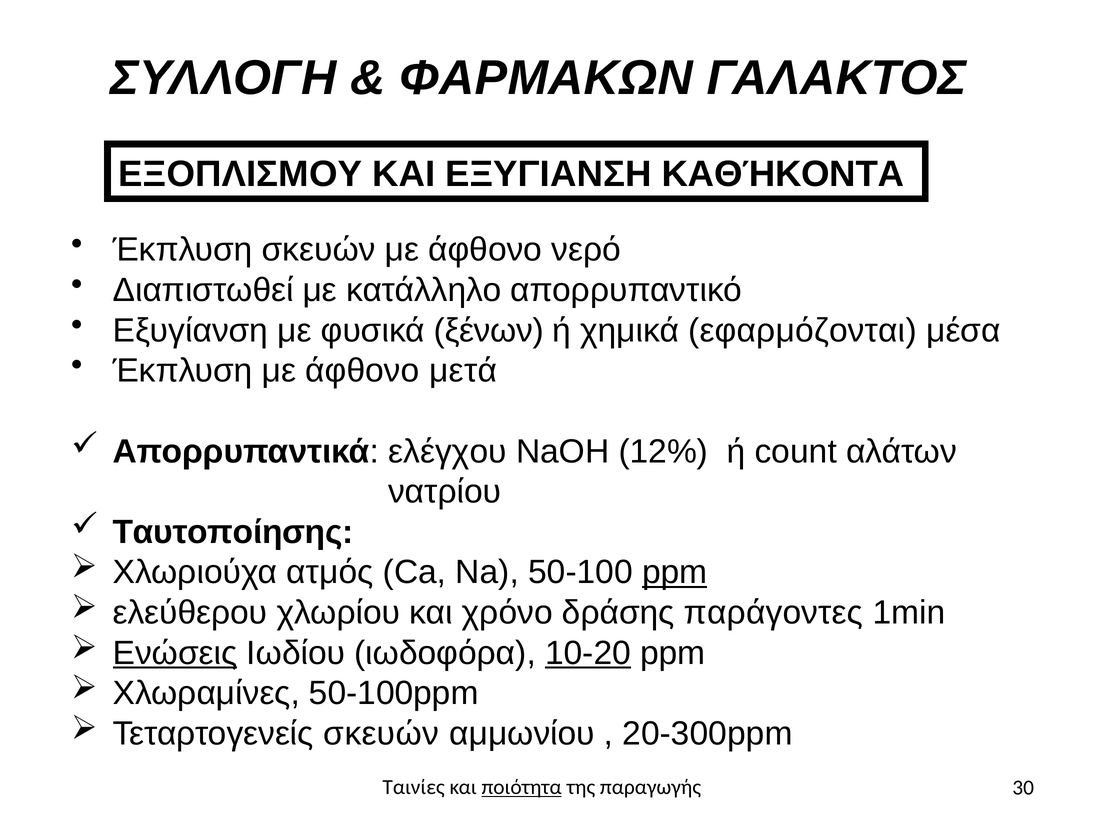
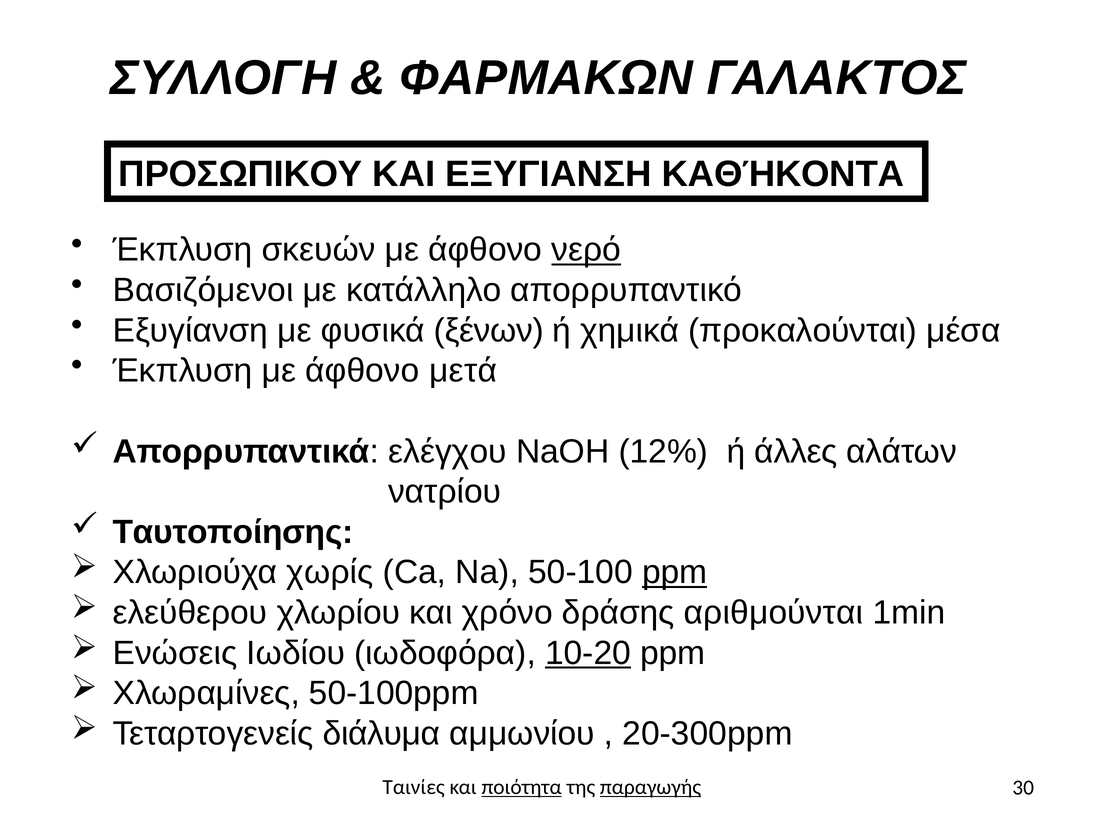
ΕΞΟΠΛΙΣΜΟΥ: ΕΞΟΠΛΙΣΜΟΥ -> ΠΡΟΣΩΠΙΚΟΥ
νερό underline: none -> present
Διαπιστωθεί: Διαπιστωθεί -> Βασιζόμενοι
εφαρμόζονται: εφαρμόζονται -> προκαλούνται
count: count -> άλλες
ατμός: ατμός -> χωρίς
παράγοντες: παράγοντες -> αριθμούνται
Ενώσεις underline: present -> none
Τεταρτογενείς σκευών: σκευών -> διάλυμα
παραγωγής underline: none -> present
